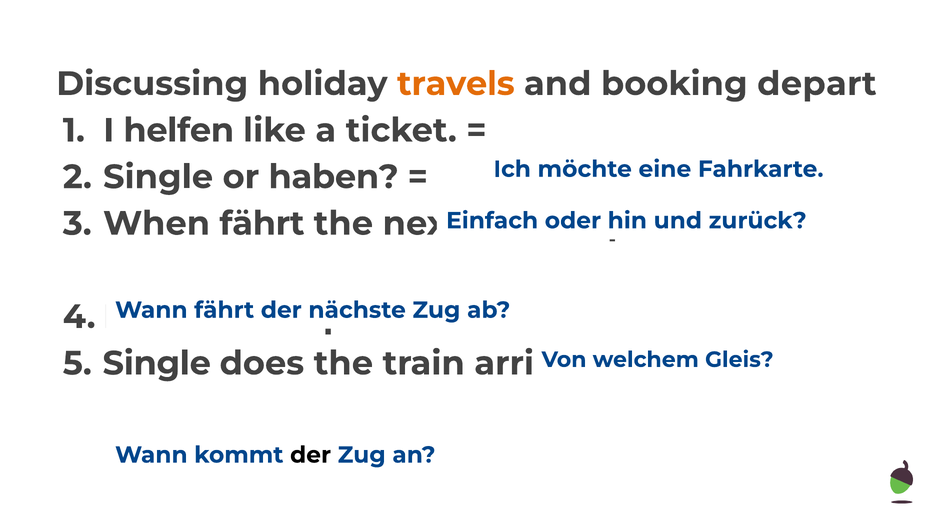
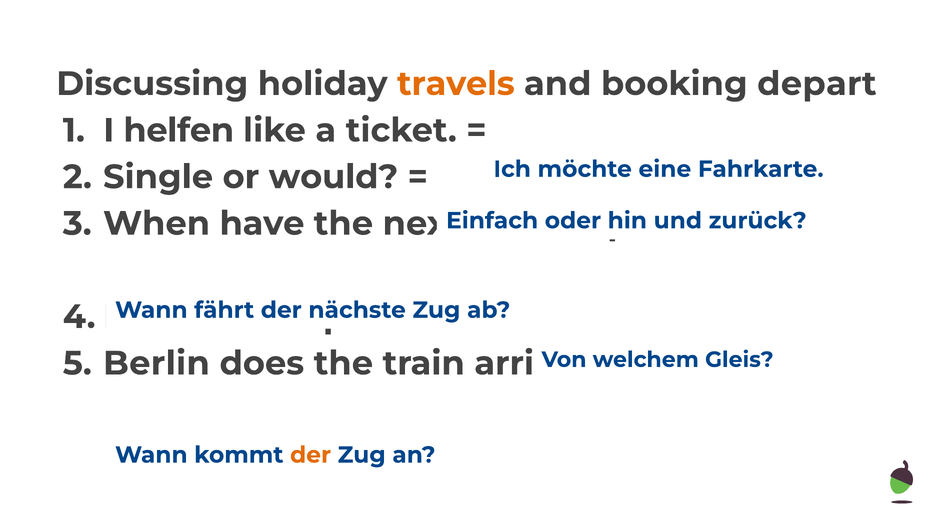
haben: haben -> would
When fährt: fährt -> have
Single at (157, 363): Single -> Berlin
der at (311, 455) colour: black -> orange
